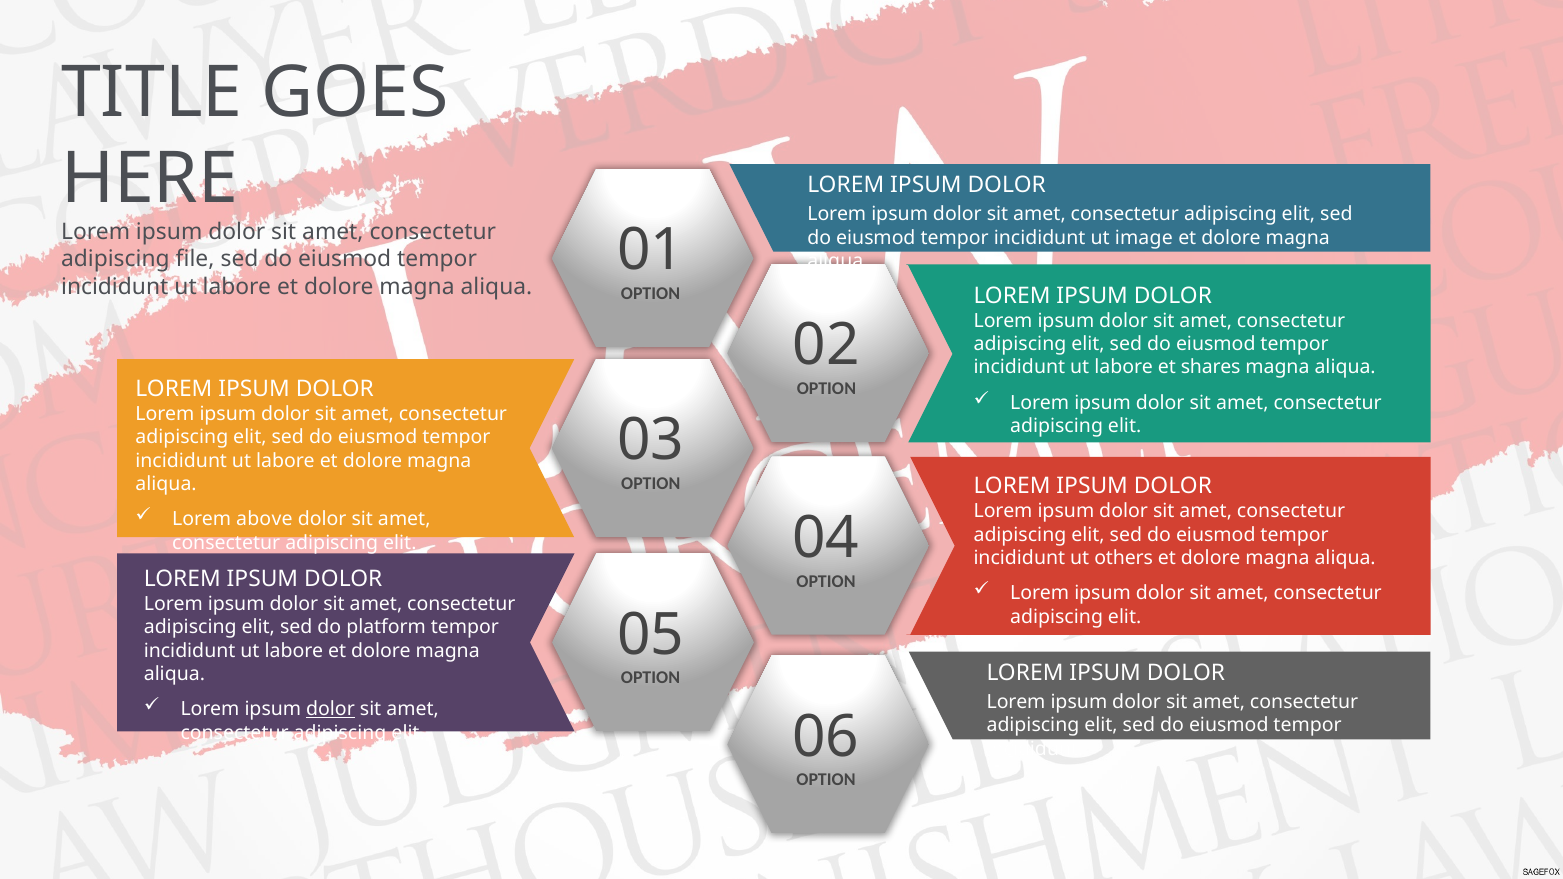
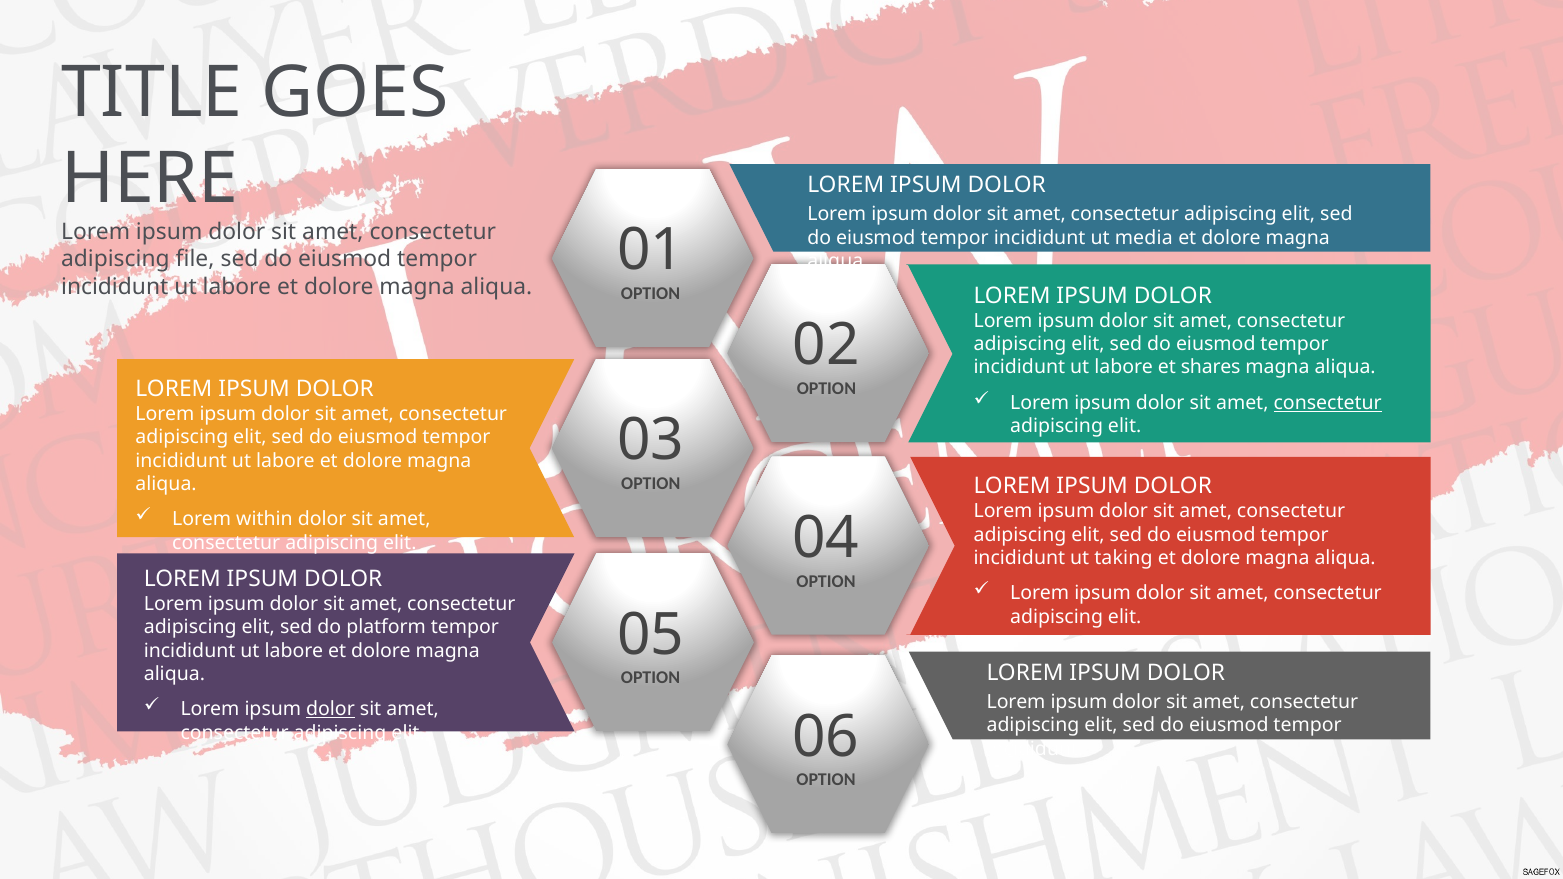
image: image -> media
consectetur at (1328, 403) underline: none -> present
above: above -> within
others: others -> taking
